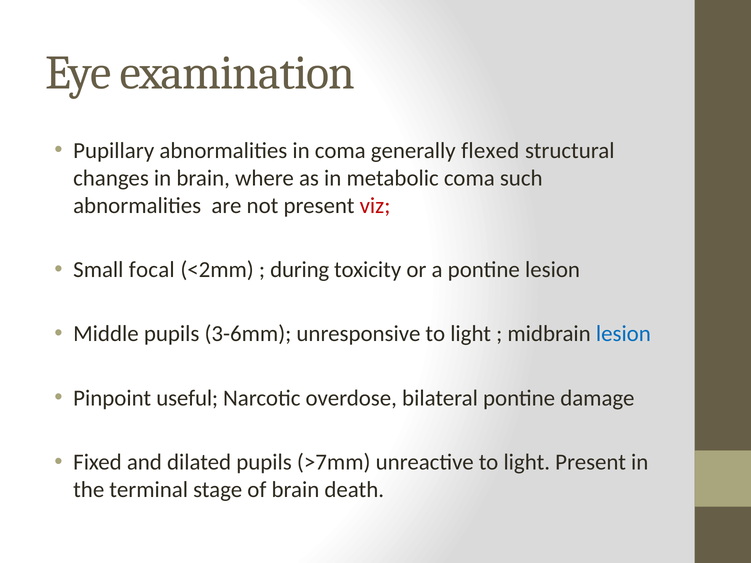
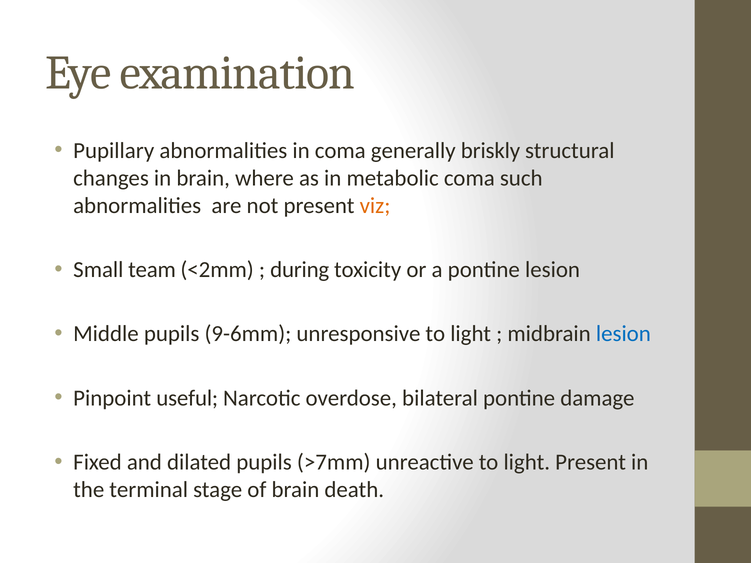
flexed: flexed -> briskly
viz colour: red -> orange
focal: focal -> team
3-6mm: 3-6mm -> 9-6mm
